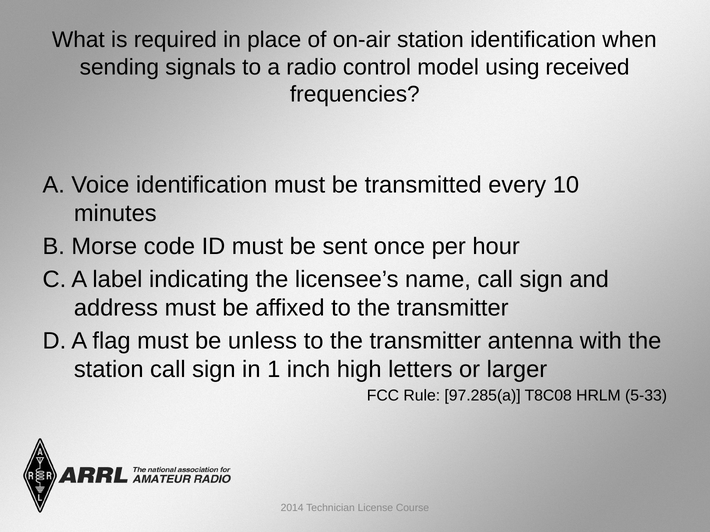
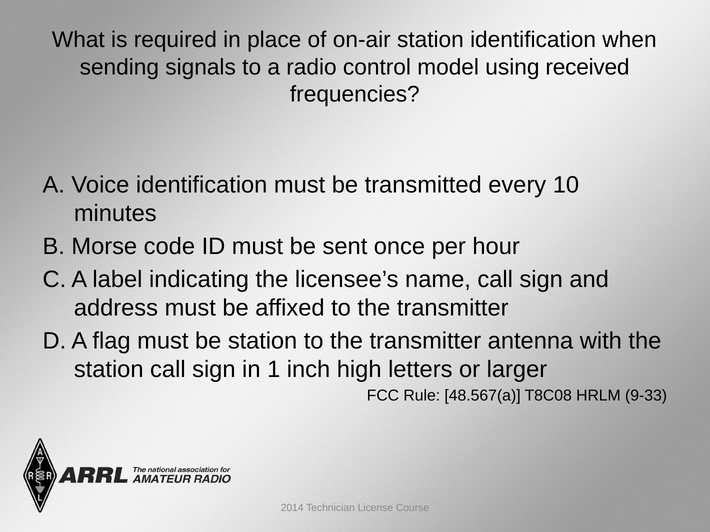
be unless: unless -> station
97.285(a: 97.285(a -> 48.567(a
5-33: 5-33 -> 9-33
